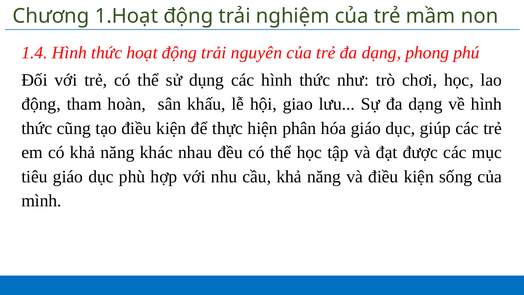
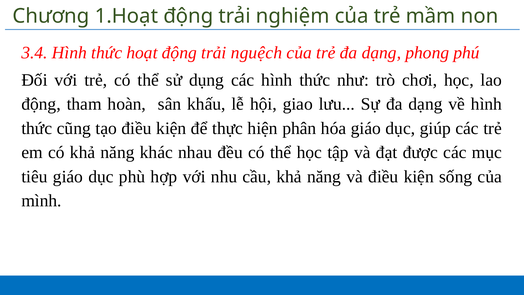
1.4: 1.4 -> 3.4
nguyên: nguyên -> nguệch
